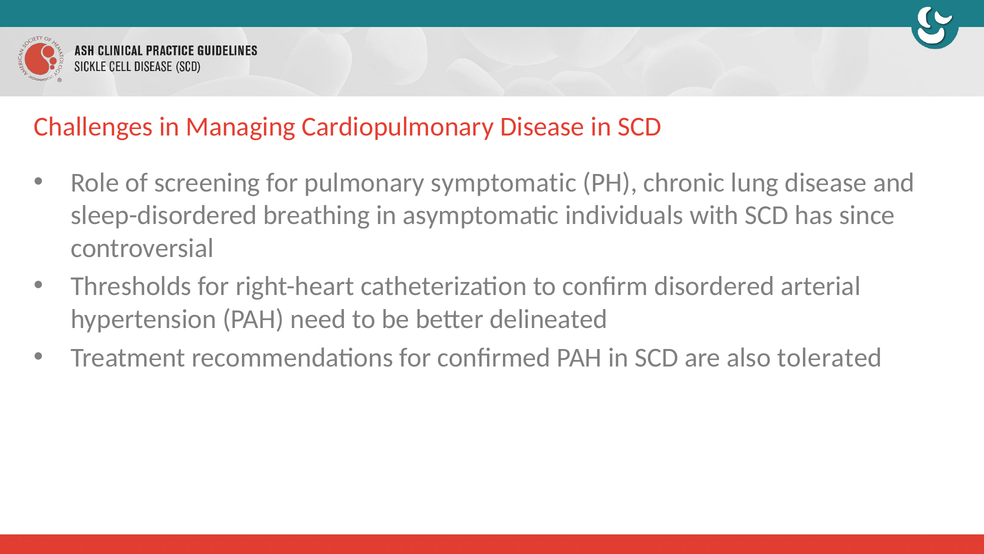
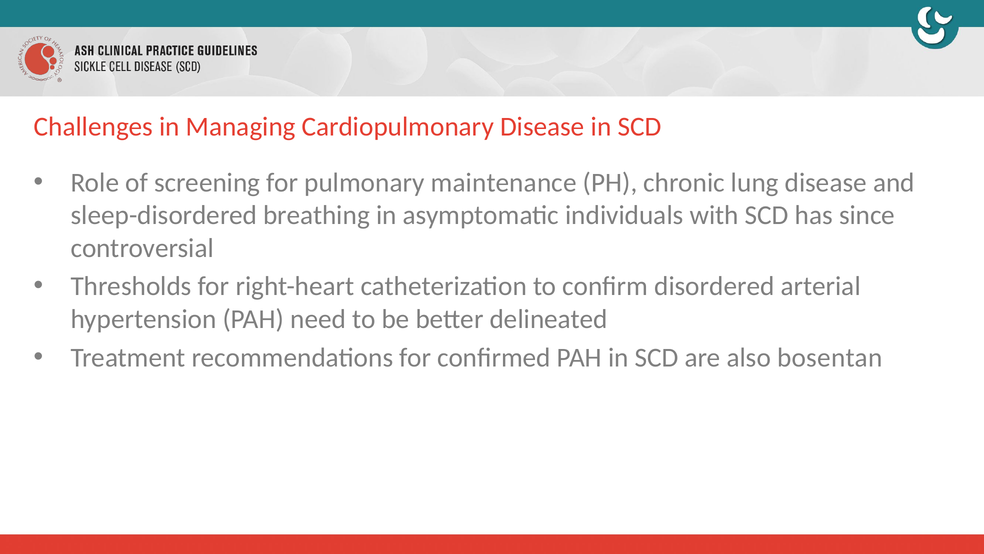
symptomatic: symptomatic -> maintenance
tolerated: tolerated -> bosentan
